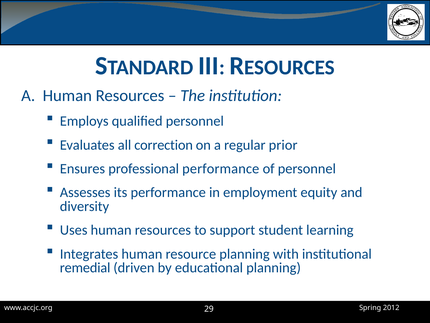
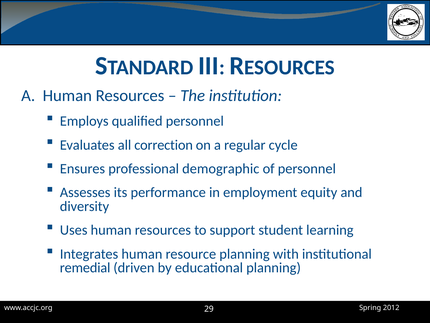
prior: prior -> cycle
professional performance: performance -> demographic
